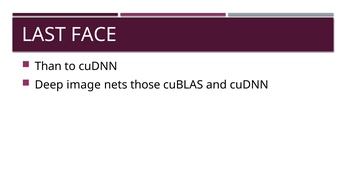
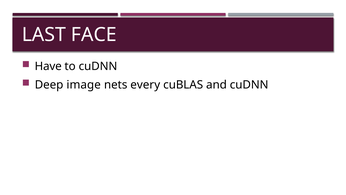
Than: Than -> Have
those: those -> every
